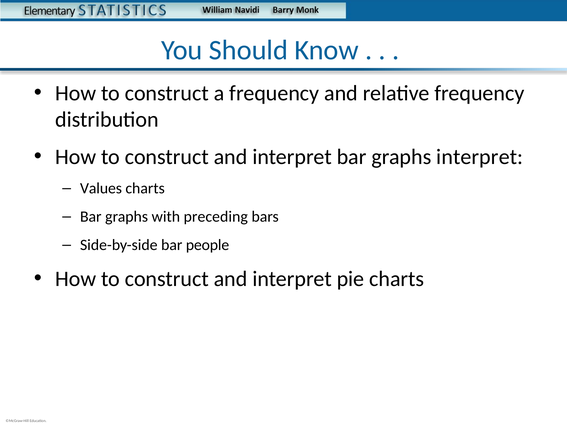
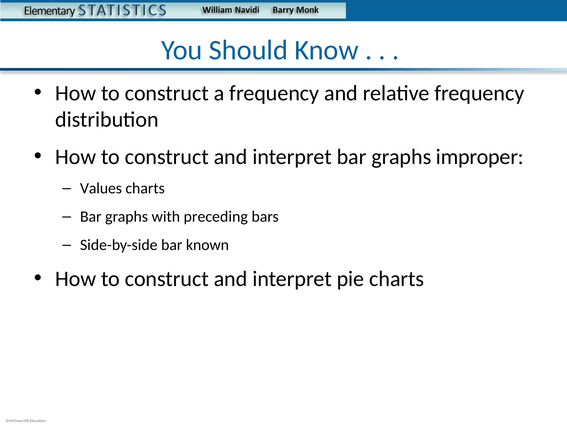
graphs interpret: interpret -> improper
people: people -> known
